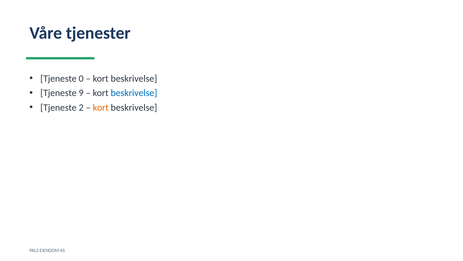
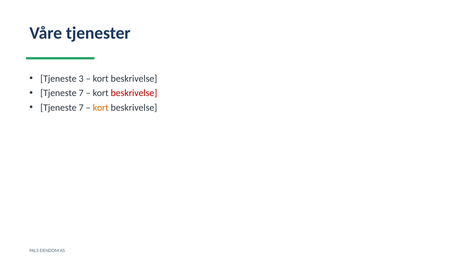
0: 0 -> 3
9 at (81, 93): 9 -> 7
beskrivelse at (134, 93) colour: blue -> red
2 at (81, 107): 2 -> 7
